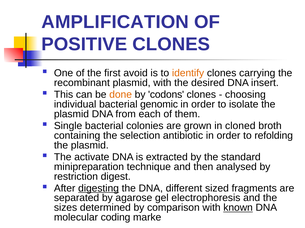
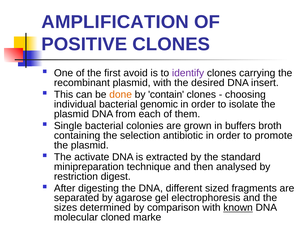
identify colour: orange -> purple
codons: codons -> contain
cloned: cloned -> buffers
refolding: refolding -> promote
digesting underline: present -> none
coding: coding -> cloned
